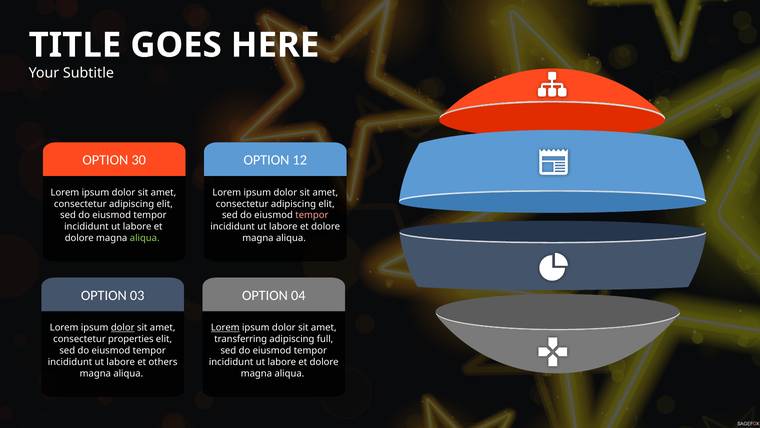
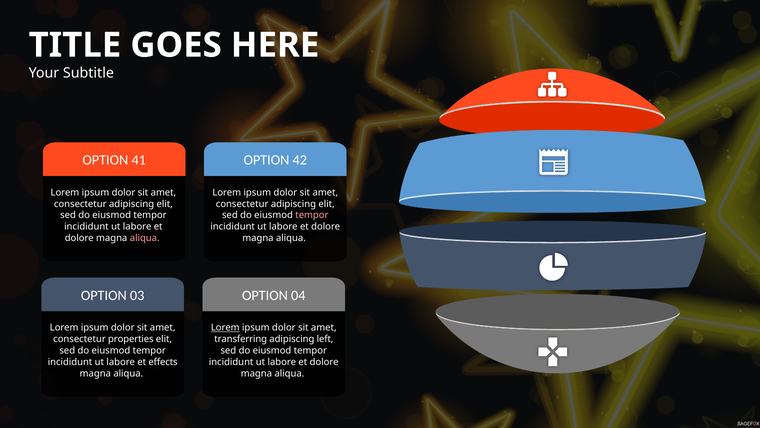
30: 30 -> 41
12: 12 -> 42
aliqua at (145, 238) colour: light green -> pink
dolor at (123, 327) underline: present -> none
full: full -> left
others: others -> effects
